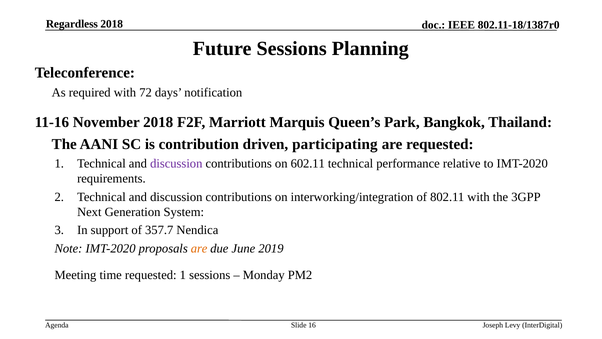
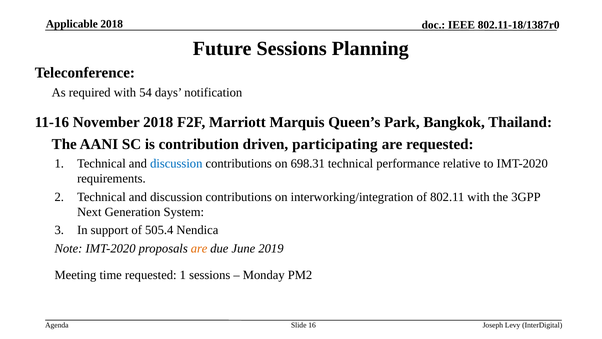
Regardless: Regardless -> Applicable
72: 72 -> 54
discussion at (176, 164) colour: purple -> blue
602.11: 602.11 -> 698.31
357.7: 357.7 -> 505.4
